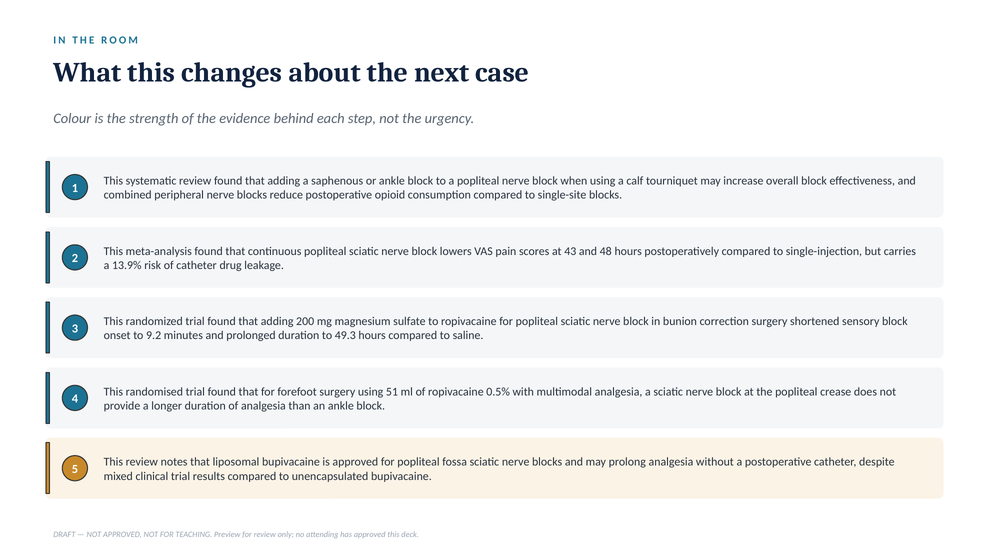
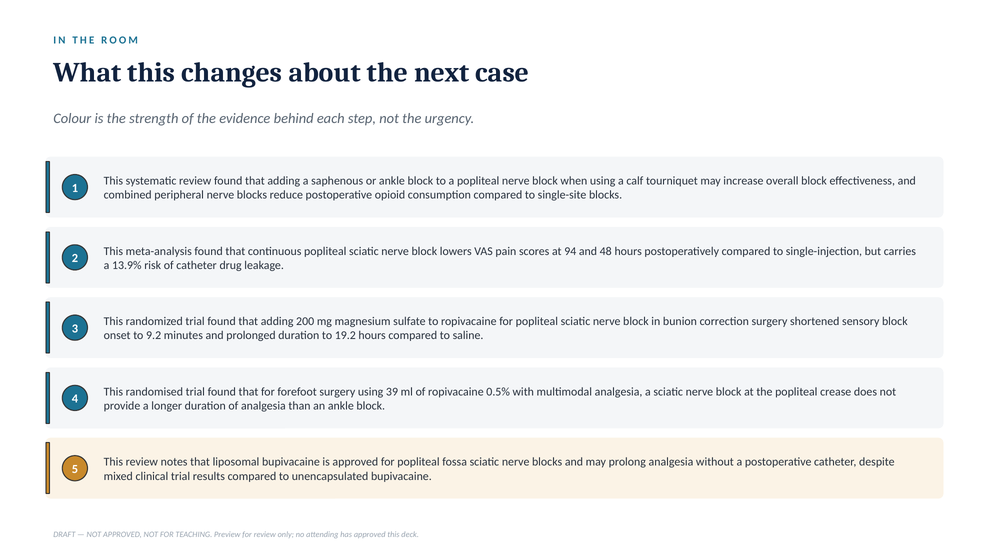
43: 43 -> 94
49.3: 49.3 -> 19.2
51: 51 -> 39
